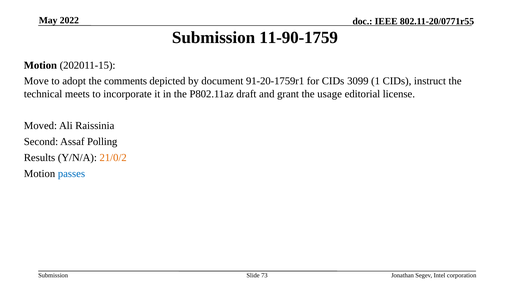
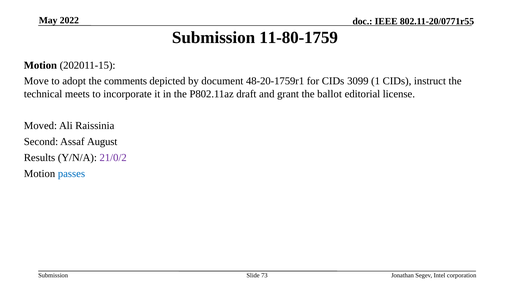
11-90-1759: 11-90-1759 -> 11-80-1759
91-20-1759r1: 91-20-1759r1 -> 48-20-1759r1
usage: usage -> ballot
Polling: Polling -> August
21/0/2 colour: orange -> purple
